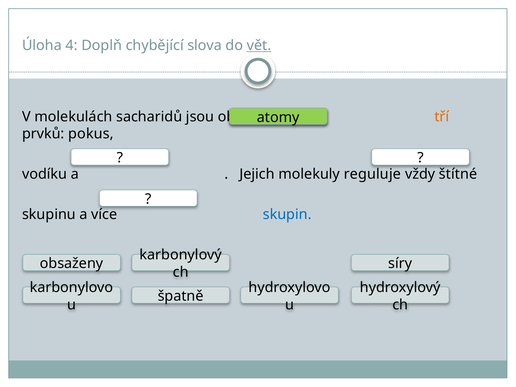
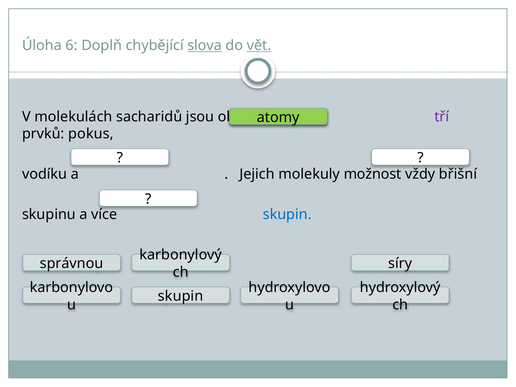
4: 4 -> 6
slova underline: none -> present
tří colour: orange -> purple
reguluje: reguluje -> možnost
štítné: štítné -> břišní
obsaženy at (72, 264): obsaženy -> správnou
špatně at (181, 296): špatně -> skupin
